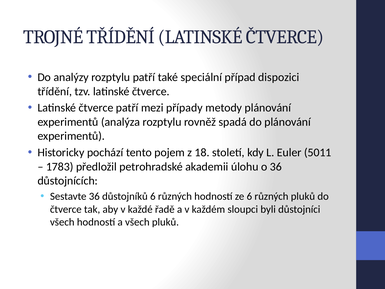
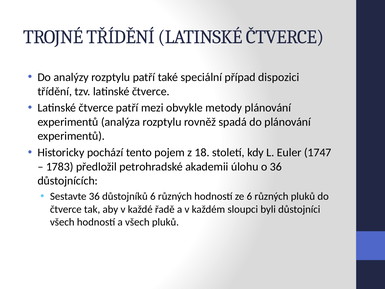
případy: případy -> obvykle
5011: 5011 -> 1747
